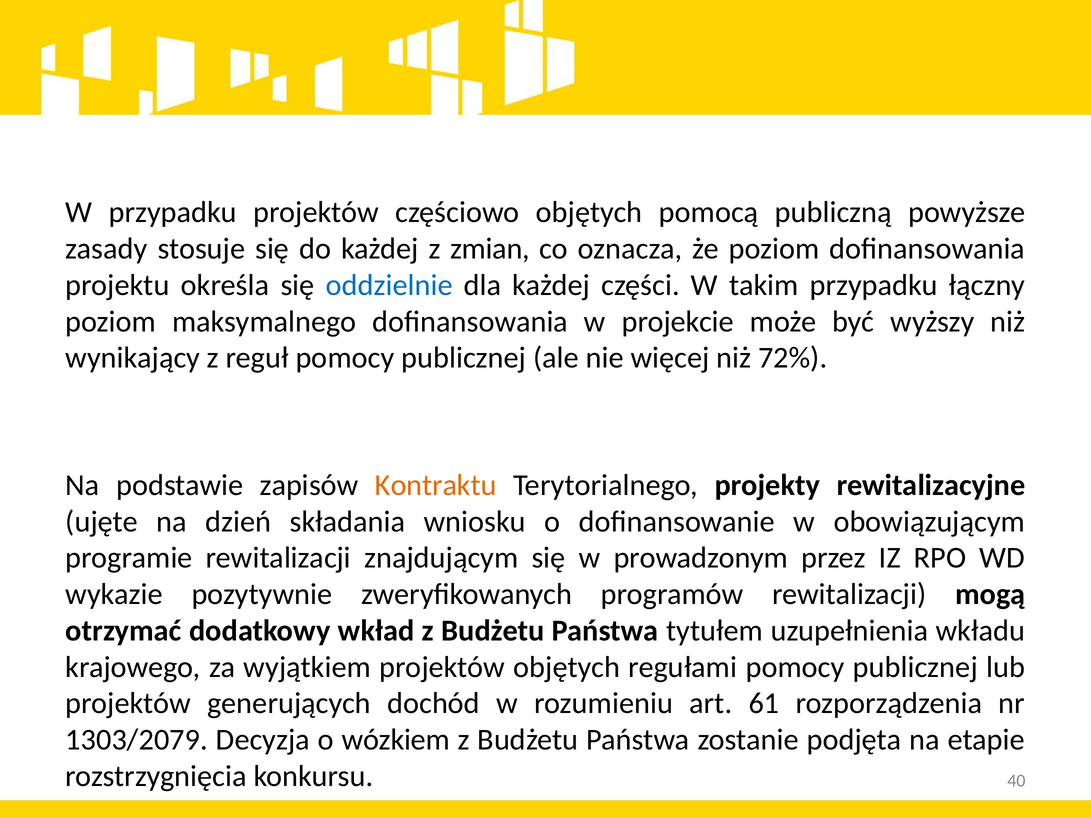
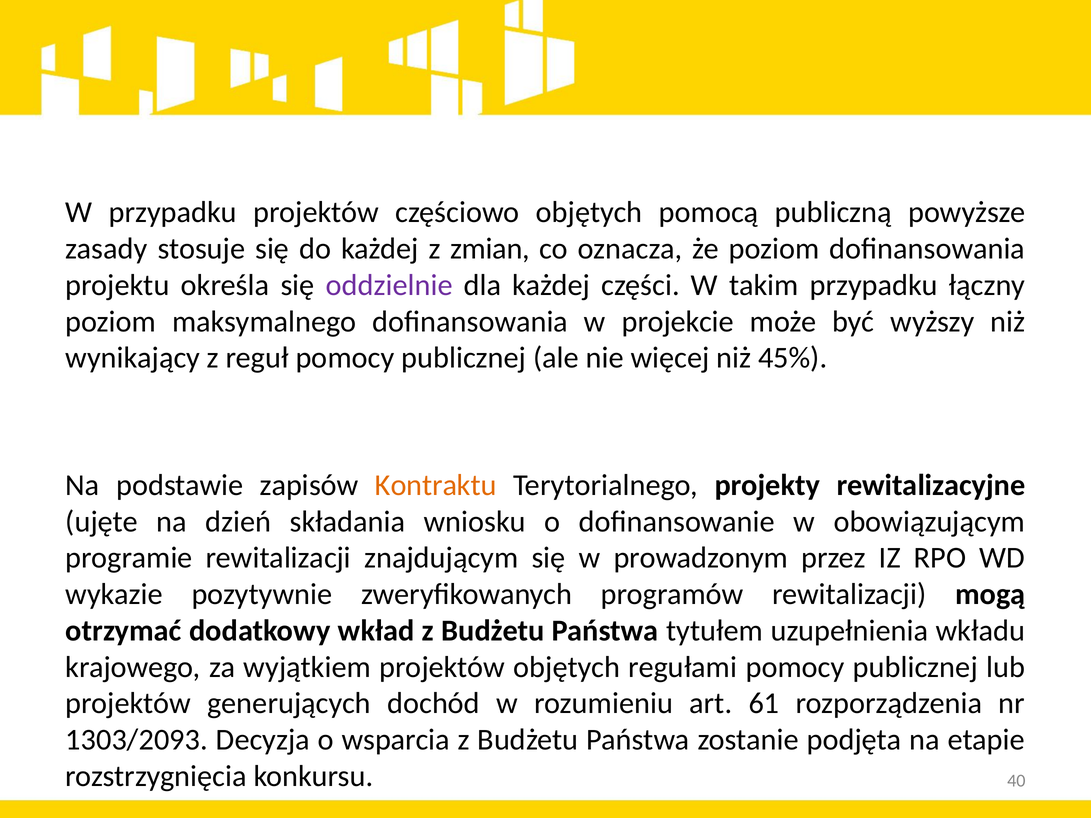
oddzielnie colour: blue -> purple
72%: 72% -> 45%
1303/2079: 1303/2079 -> 1303/2093
wózkiem: wózkiem -> wsparcia
